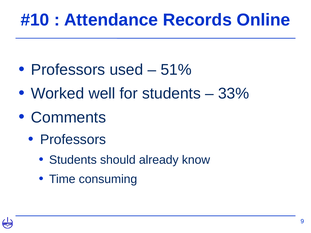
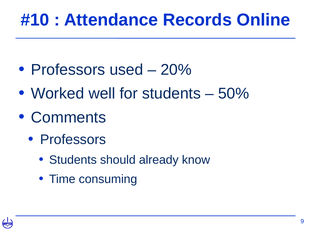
51%: 51% -> 20%
33%: 33% -> 50%
